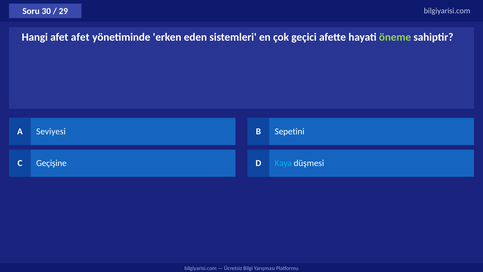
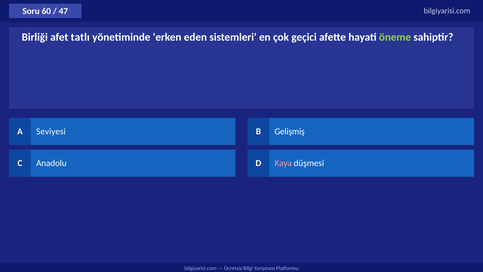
30: 30 -> 60
29: 29 -> 47
Hangi: Hangi -> Birliği
afet afet: afet -> tatlı
Sepetini: Sepetini -> Gelişmiş
Geçişine: Geçişine -> Anadolu
Kaya colour: light blue -> pink
